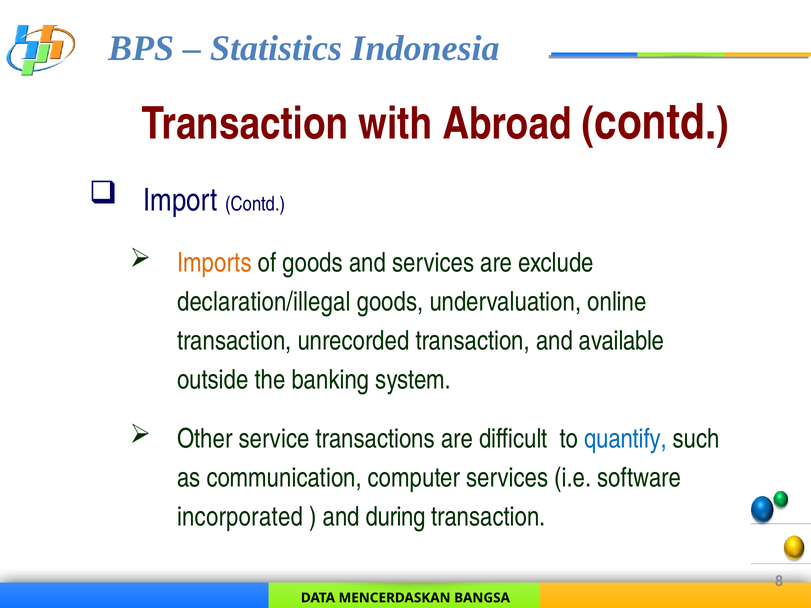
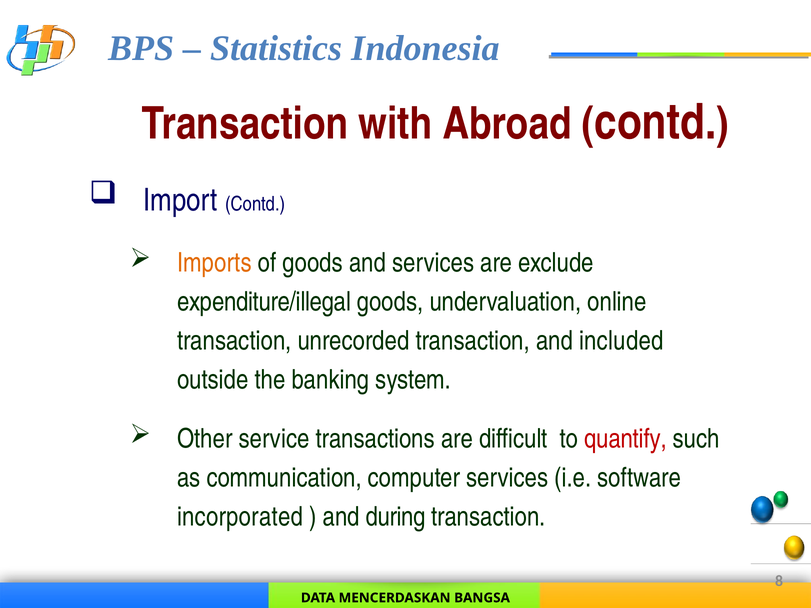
declaration/illegal: declaration/illegal -> expenditure/illegal
available: available -> included
quantify colour: blue -> red
